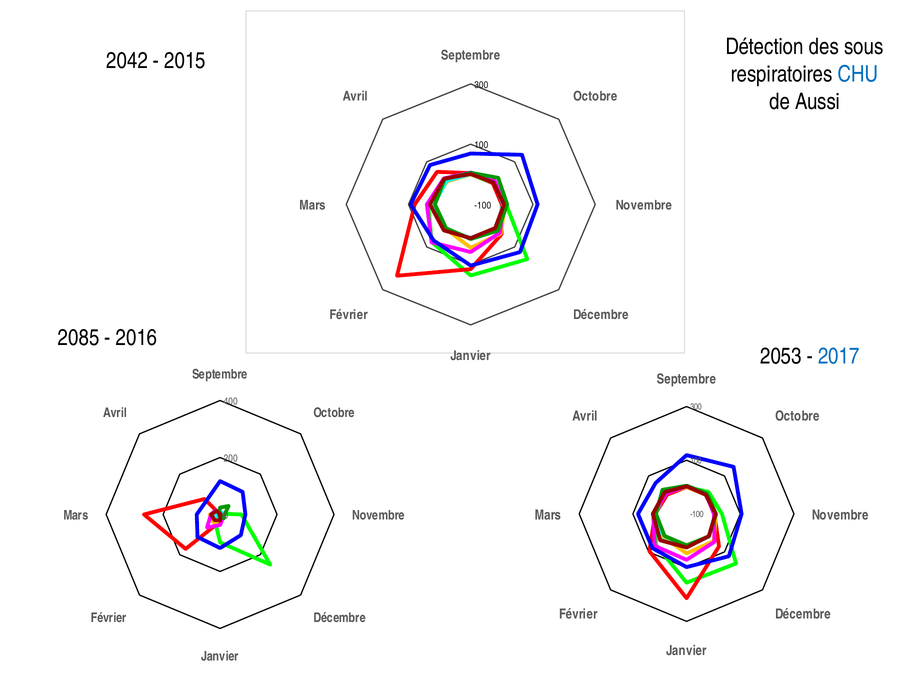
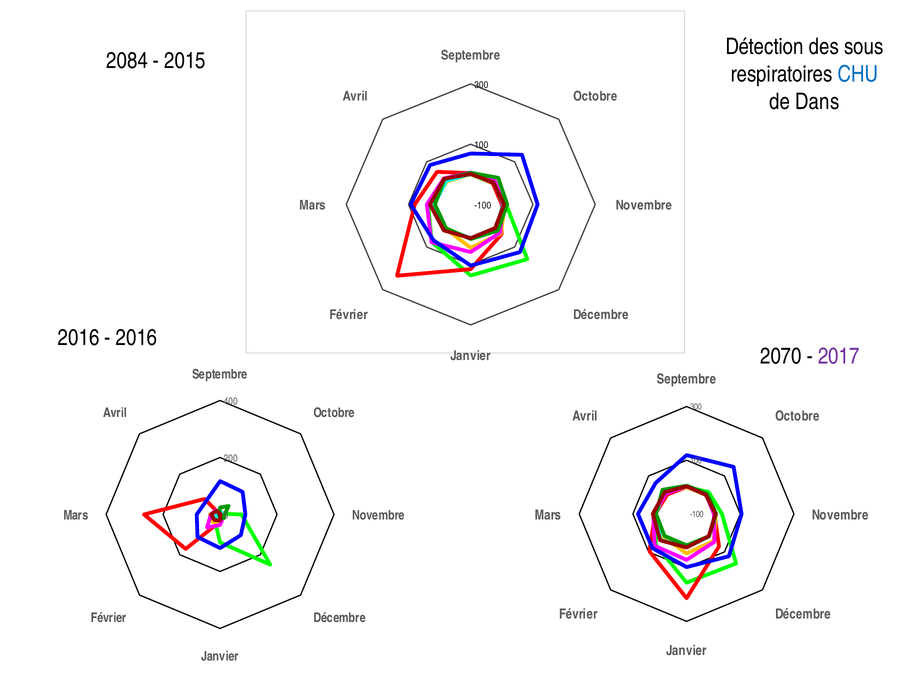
2042: 2042 -> 2084
Aussi: Aussi -> Dans
2085 at (79, 338): 2085 -> 2016
2053: 2053 -> 2070
2017 colour: blue -> purple
